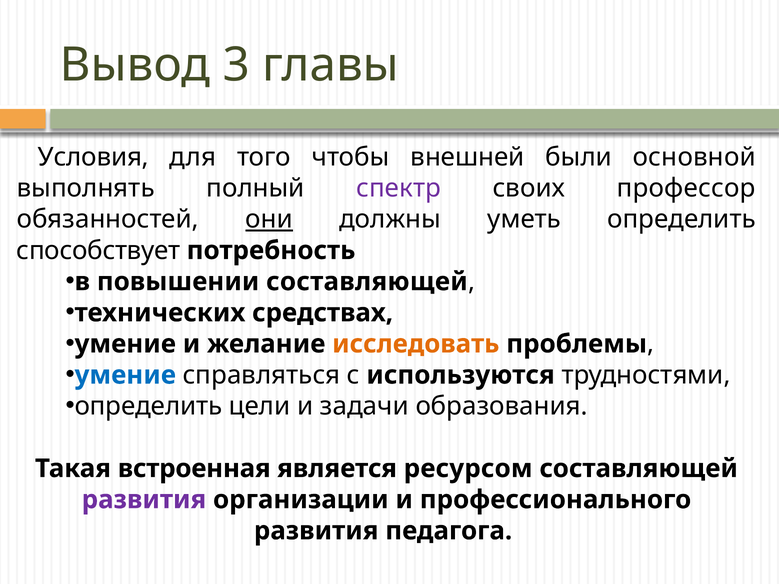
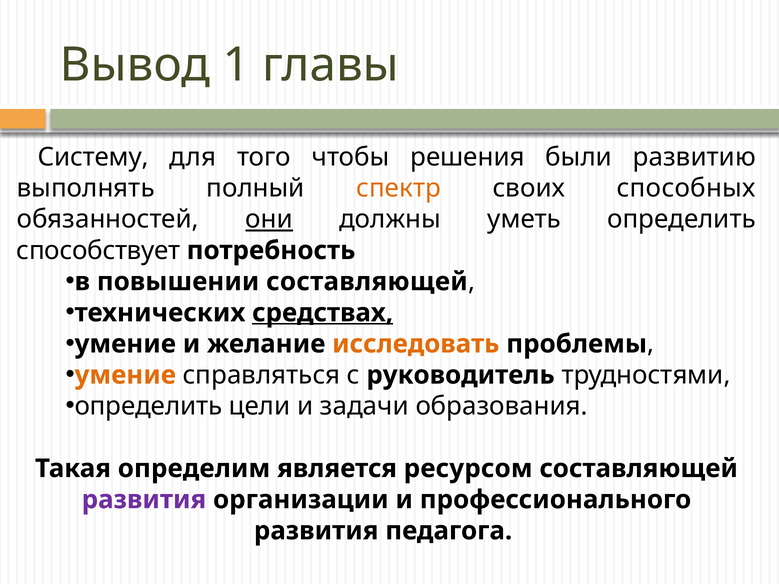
3: 3 -> 1
Условия: Условия -> Систему
внешней: внешней -> решения
основной: основной -> развитию
спектр colour: purple -> orange
профессор: профессор -> способных
средствах underline: none -> present
умение at (125, 375) colour: blue -> orange
используются: используются -> руководитель
встроенная: встроенная -> определим
